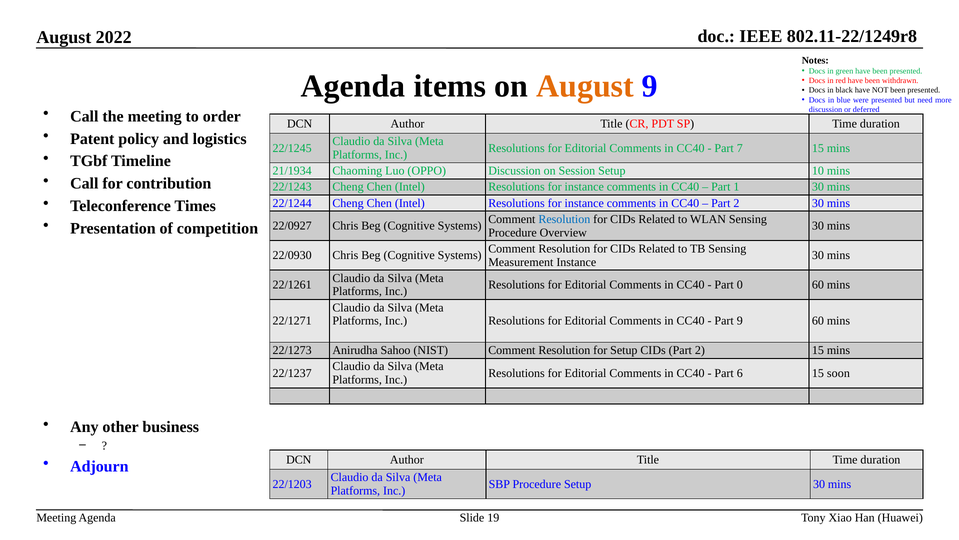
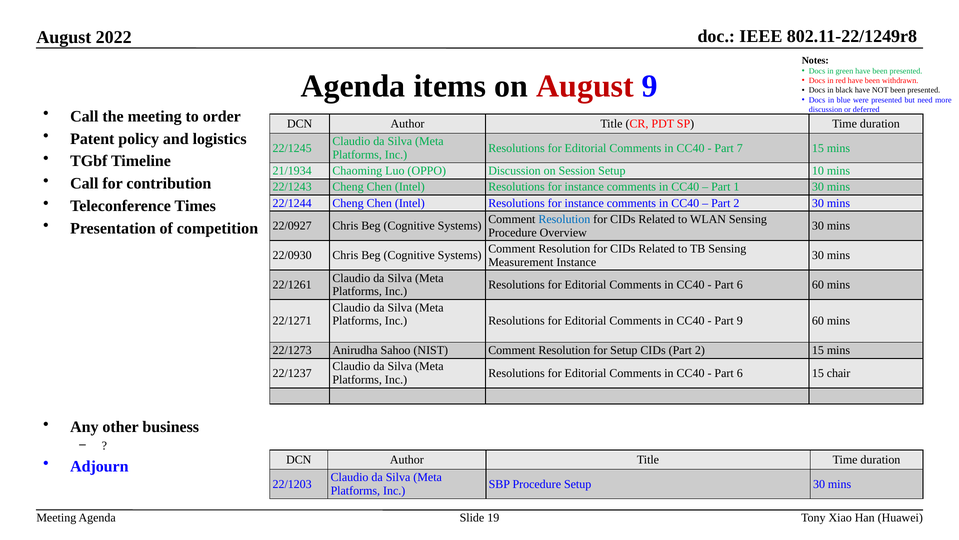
August at (585, 86) colour: orange -> red
0 at (740, 285): 0 -> 6
soon: soon -> chair
